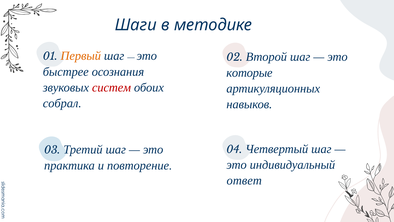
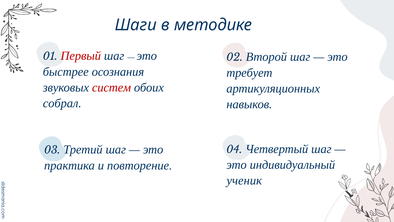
Первый colour: orange -> red
которые: которые -> требует
ответ: ответ -> ученик
